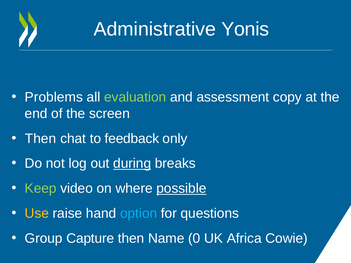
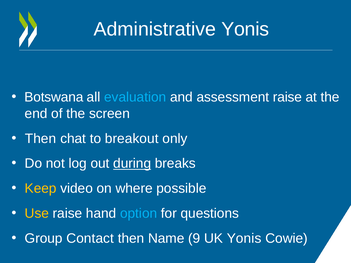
Problems: Problems -> Botswana
evaluation colour: light green -> light blue
assessment copy: copy -> raise
feedback: feedback -> breakout
Keep colour: light green -> yellow
possible underline: present -> none
Capture: Capture -> Contact
0: 0 -> 9
UK Africa: Africa -> Yonis
